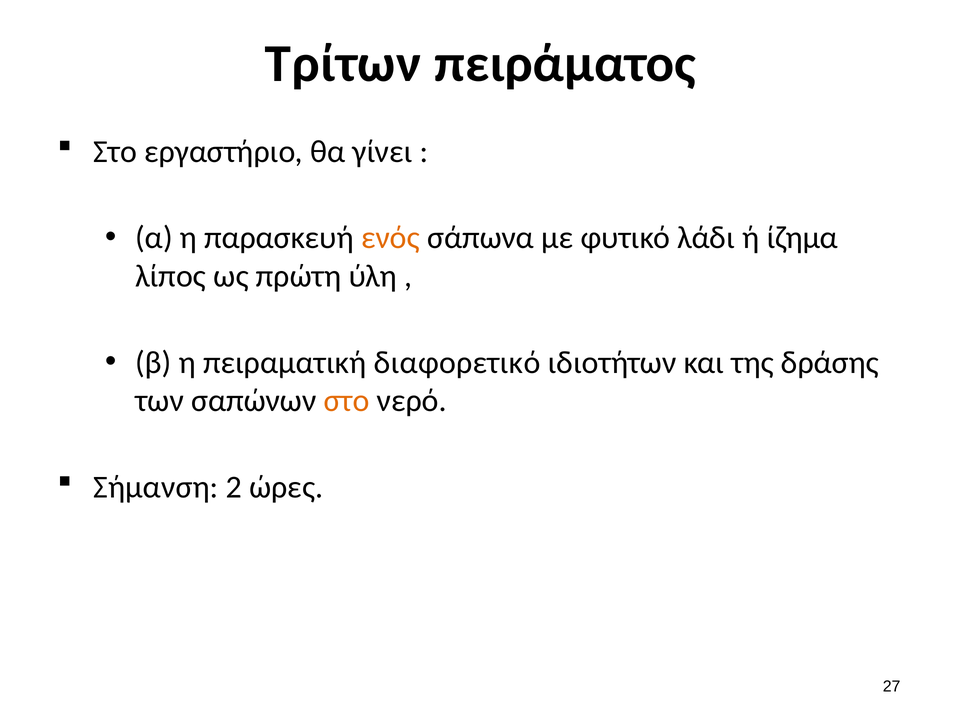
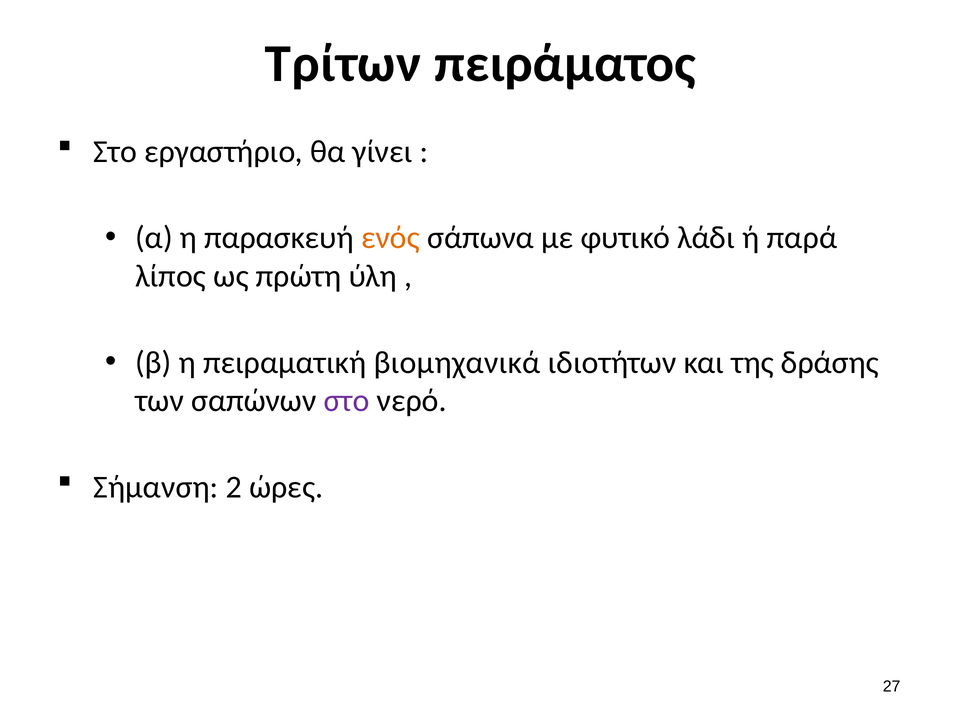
ίζημα: ίζημα -> παρά
διαφορετικό: διαφορετικό -> βιομηχανικά
στο at (347, 401) colour: orange -> purple
